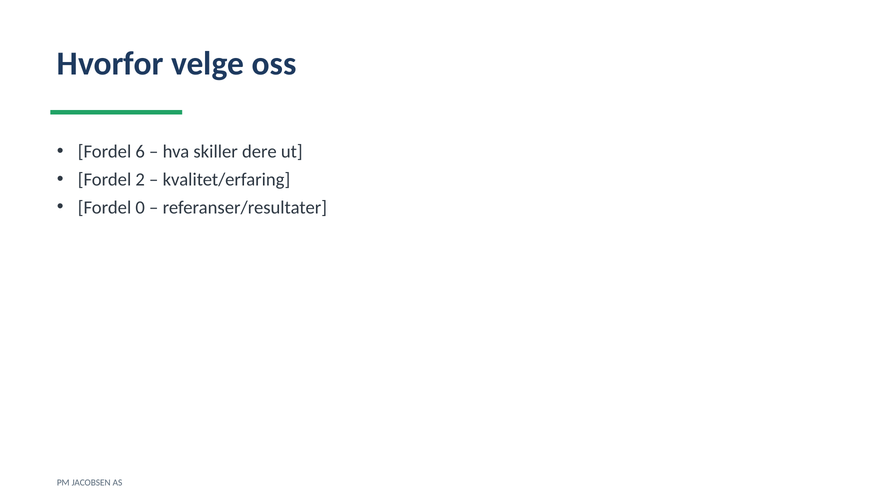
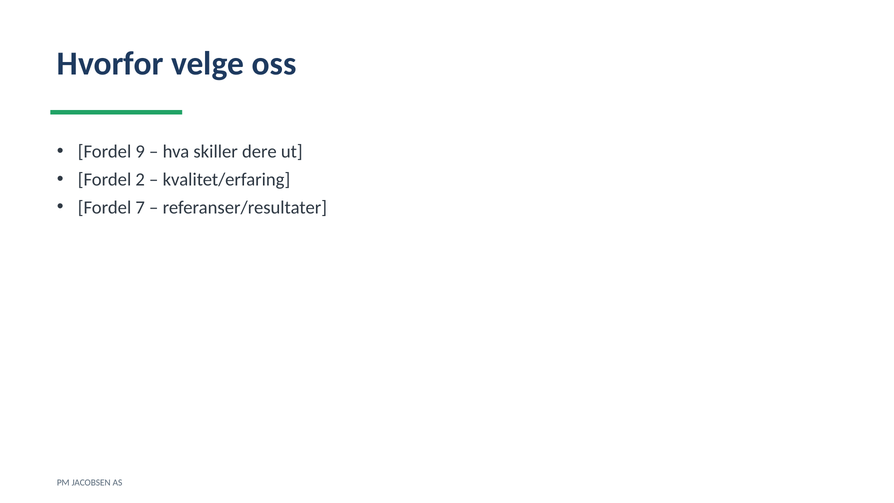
6: 6 -> 9
0: 0 -> 7
